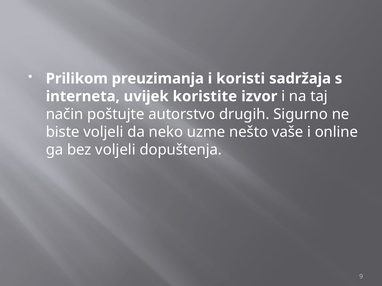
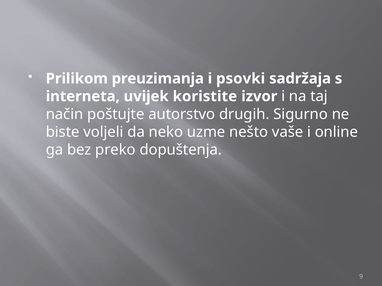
koristi: koristi -> psovki
bez voljeli: voljeli -> preko
